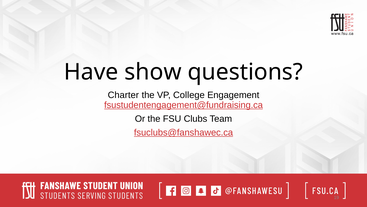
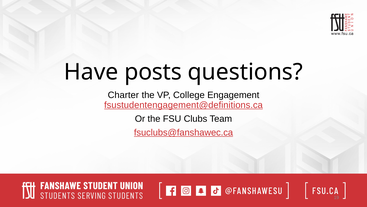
show: show -> posts
fsustudentengagement@fundraising.ca: fsustudentengagement@fundraising.ca -> fsustudentengagement@definitions.ca
